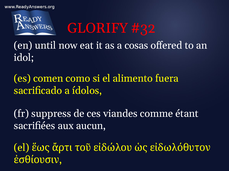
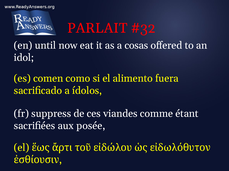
GLORIFY: GLORIFY -> PARLAIT
aucun: aucun -> posée
